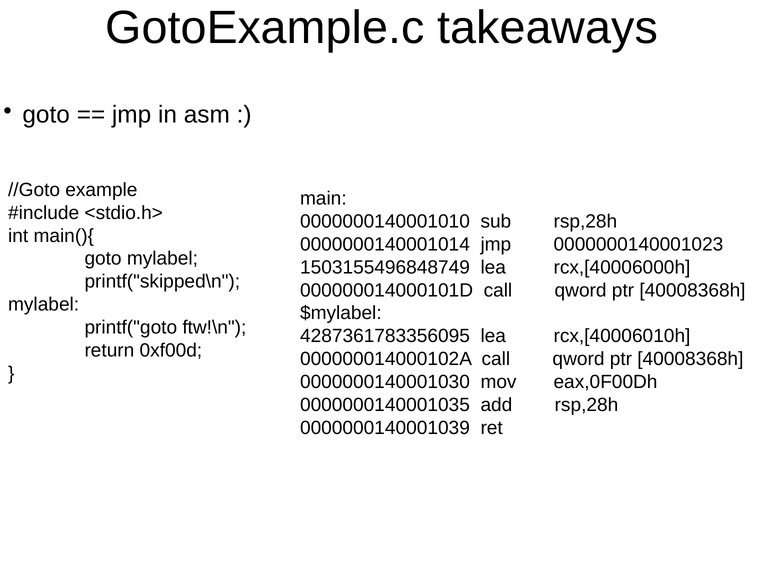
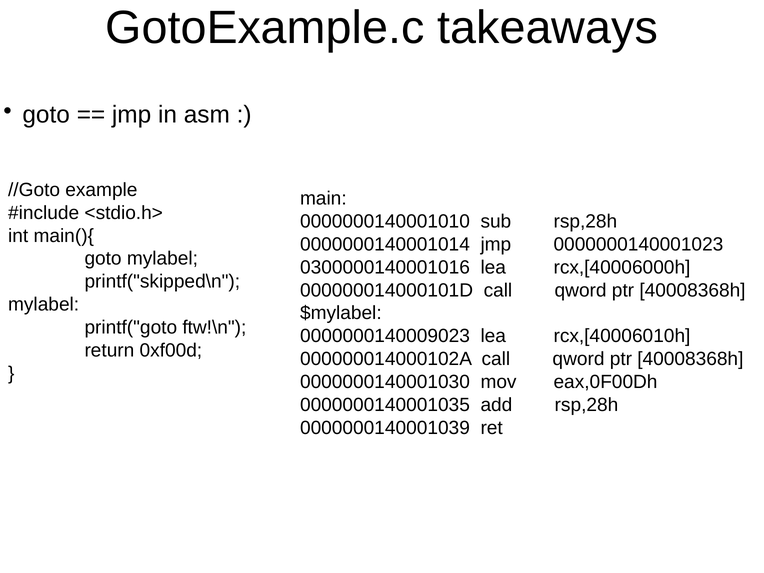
1503155496848749: 1503155496848749 -> 0300000140001016
4287361783356095: 4287361783356095 -> 0000000140009023
